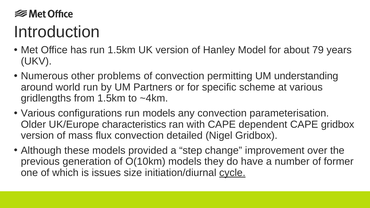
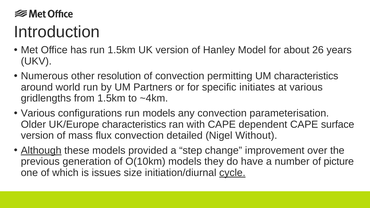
79: 79 -> 26
problems: problems -> resolution
UM understanding: understanding -> characteristics
scheme: scheme -> initiates
CAPE gridbox: gridbox -> surface
Nigel Gridbox: Gridbox -> Without
Although underline: none -> present
former: former -> picture
